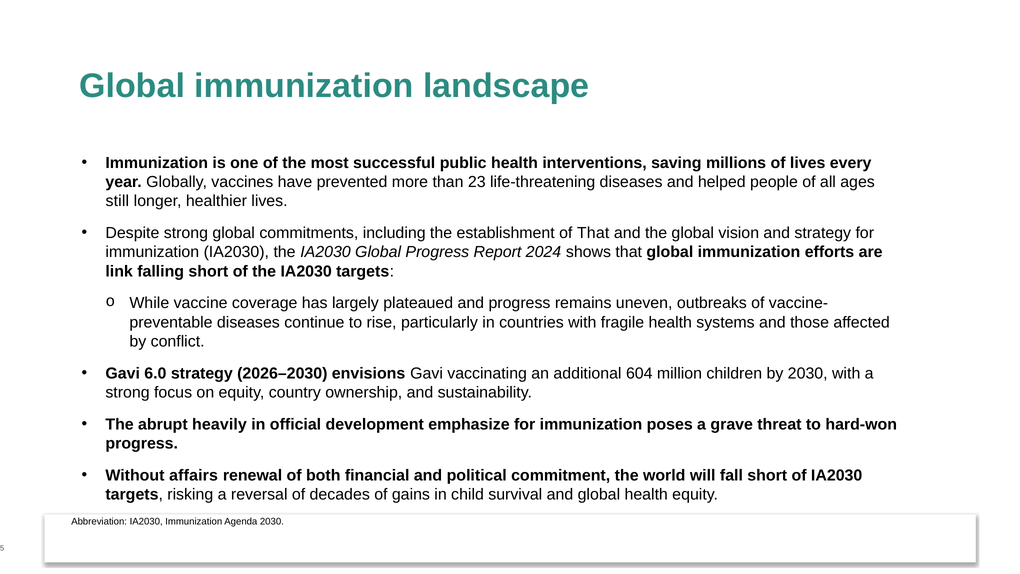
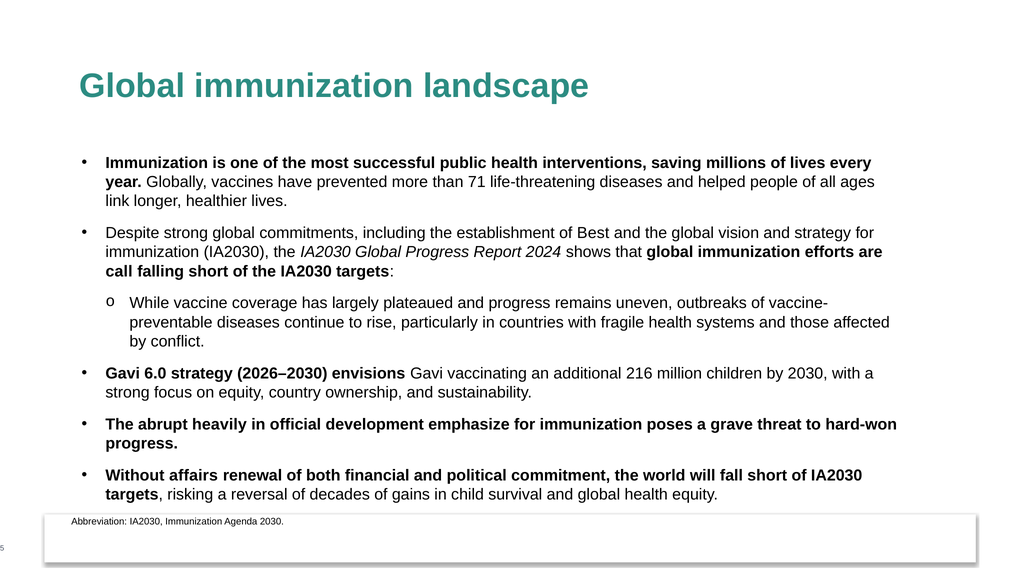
23: 23 -> 71
still: still -> link
of That: That -> Best
link: link -> call
604: 604 -> 216
